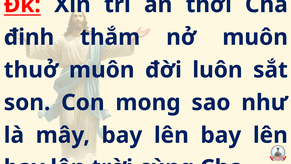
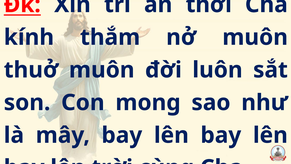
đinh: đinh -> kính
